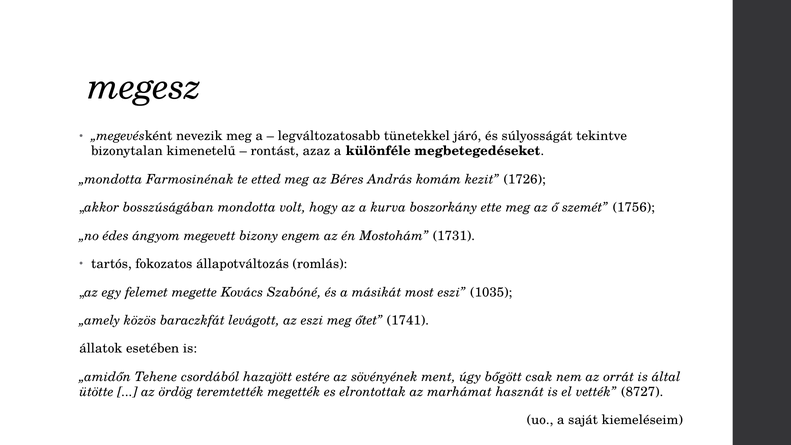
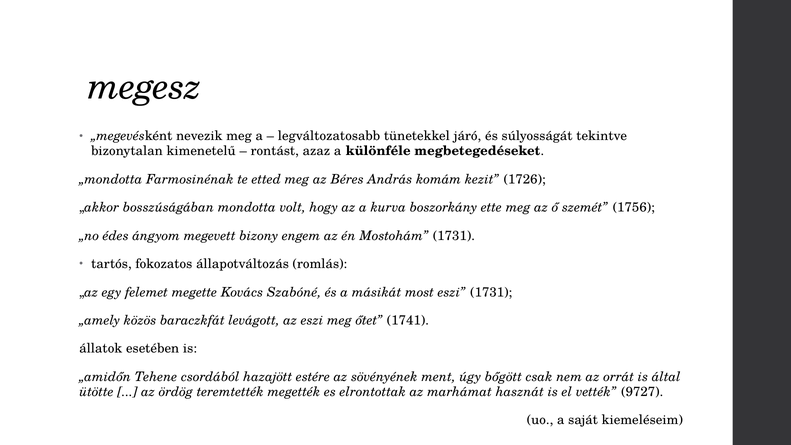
eszi 1035: 1035 -> 1731
8727: 8727 -> 9727
